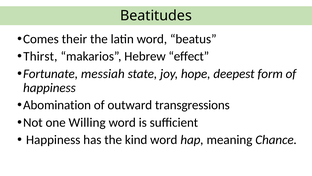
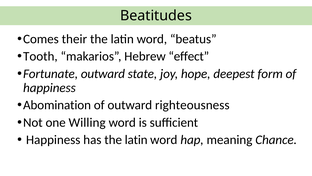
Thirst: Thirst -> Tooth
Fortunate messiah: messiah -> outward
transgressions: transgressions -> righteousness
has the kind: kind -> latin
